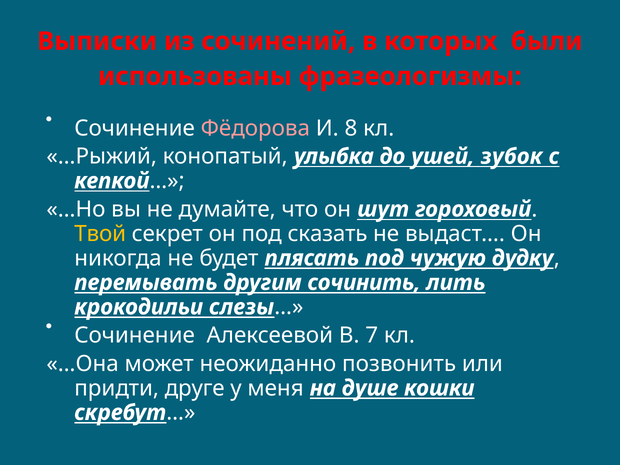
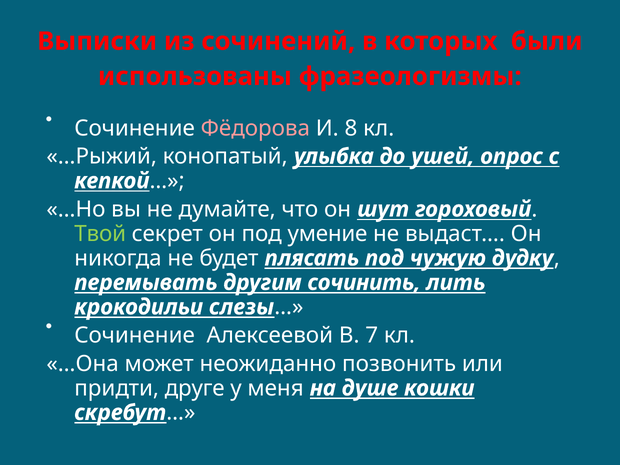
зубок: зубок -> опрос
Твой colour: yellow -> light green
сказать: сказать -> умение
